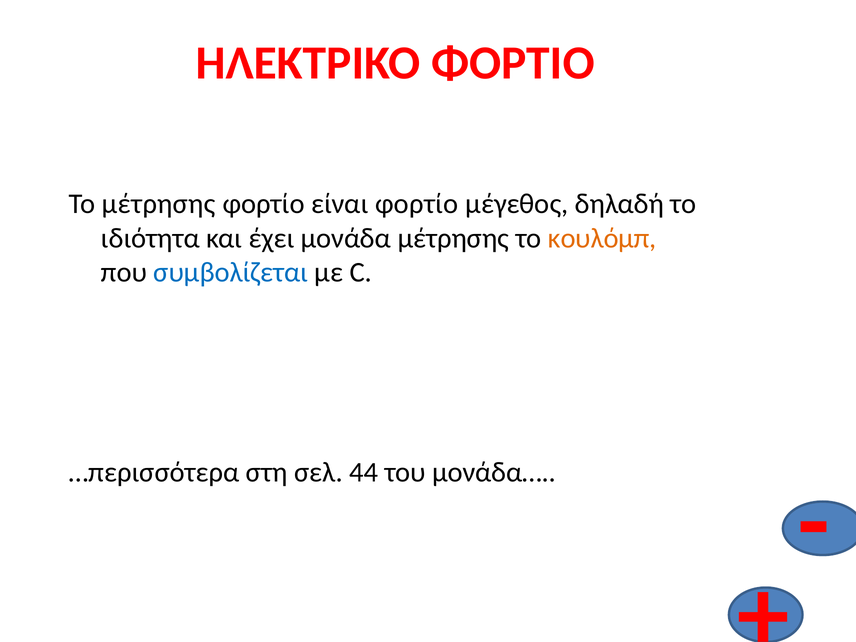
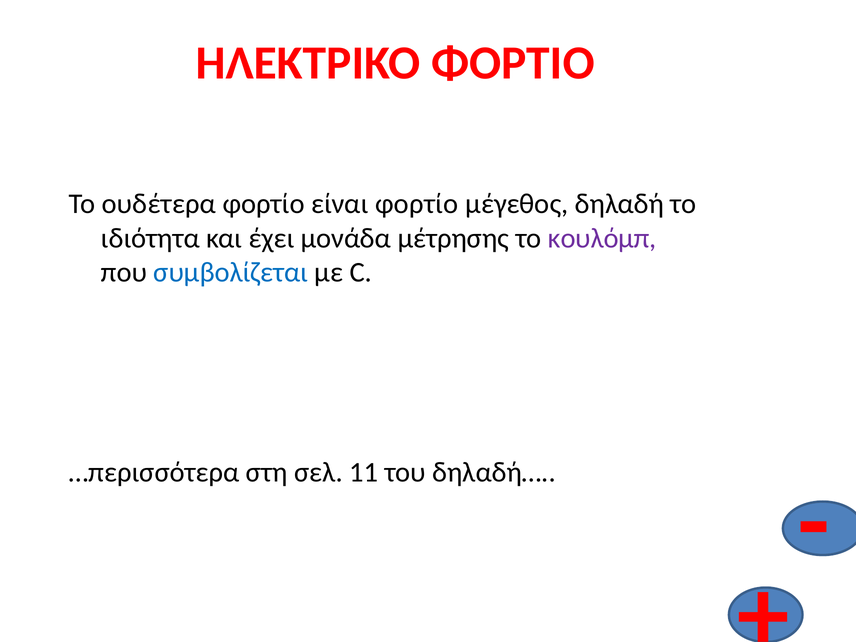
Το μέτρησης: μέτρησης -> ουδέτερα
κουλόμπ colour: orange -> purple
44: 44 -> 11
μονάδα…: μονάδα… -> δηλαδή…
